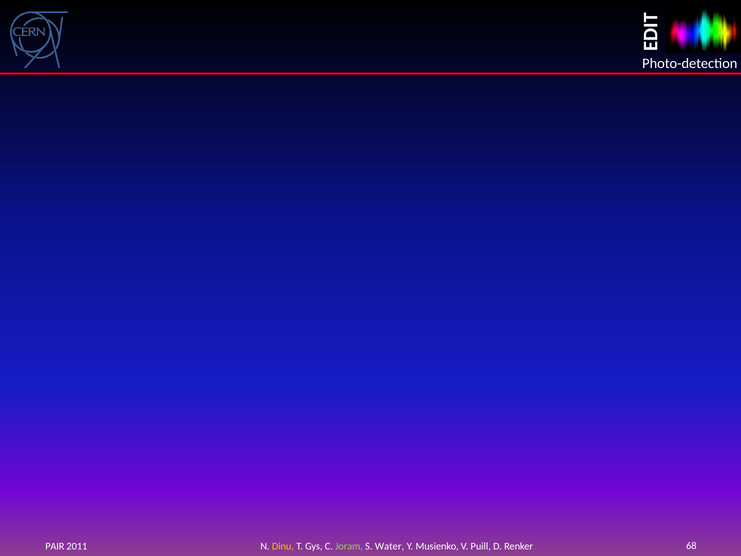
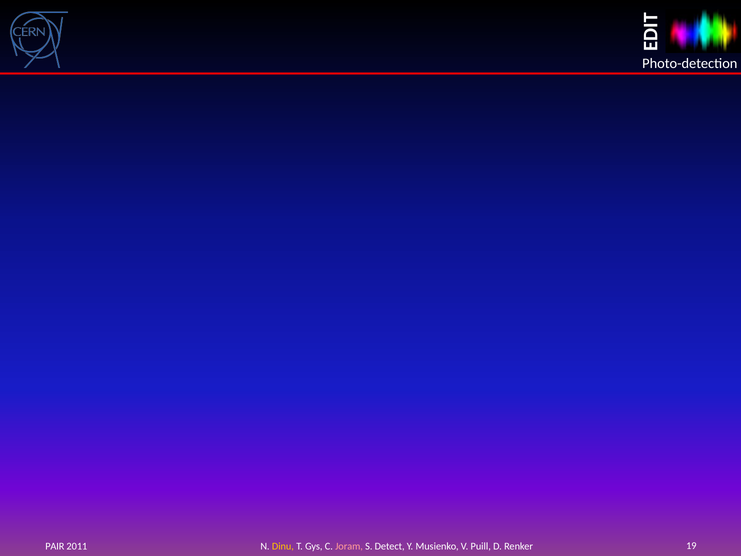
Joram colour: light green -> pink
Water: Water -> Detect
68: 68 -> 19
